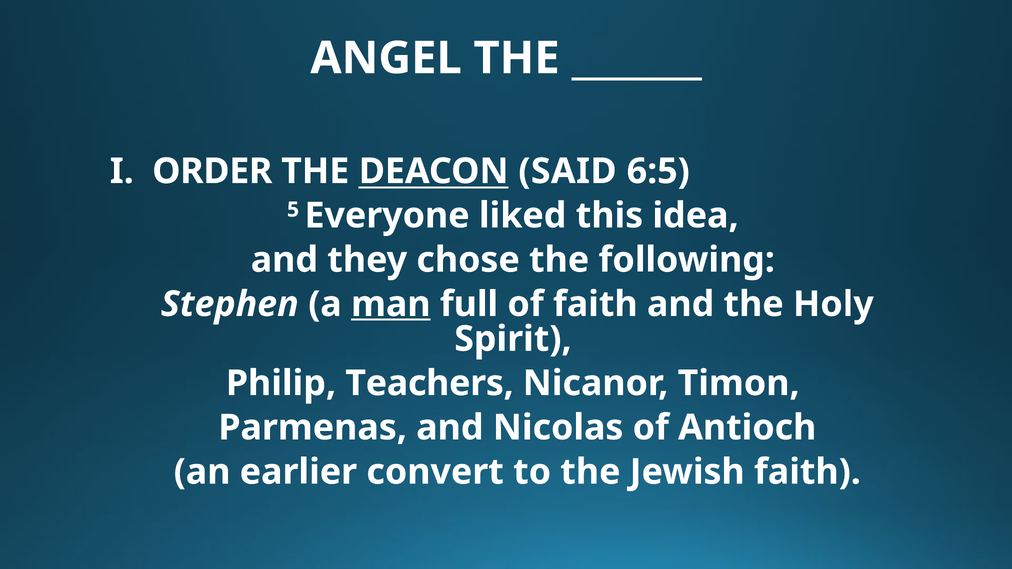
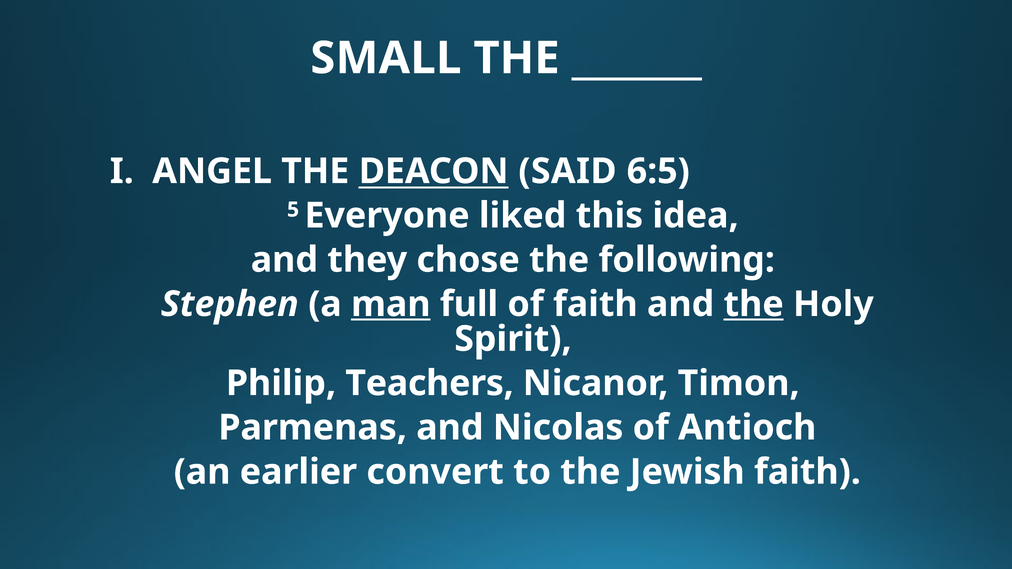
ANGEL: ANGEL -> SMALL
ORDER: ORDER -> ANGEL
the at (754, 304) underline: none -> present
